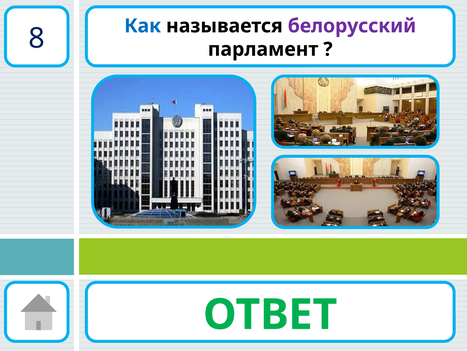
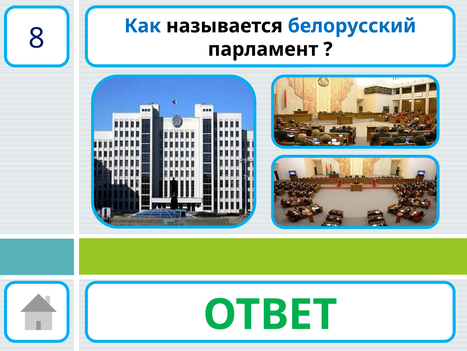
белорусский colour: purple -> blue
